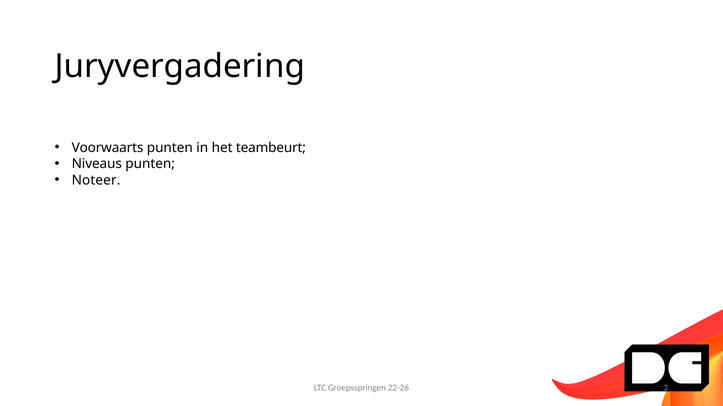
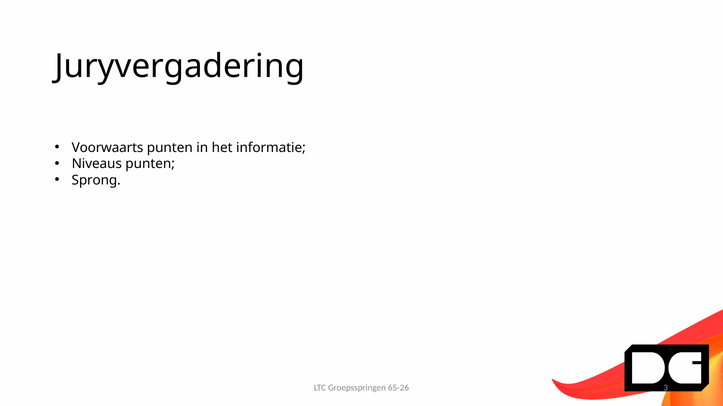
teambeurt: teambeurt -> informatie
Noteer: Noteer -> Sprong
22-26: 22-26 -> 65-26
